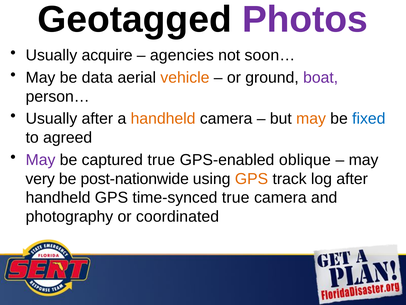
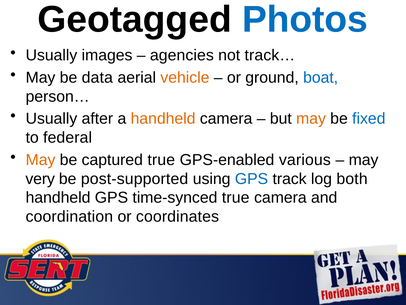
Photos colour: purple -> blue
acquire: acquire -> images
soon…: soon… -> track…
boat colour: purple -> blue
agreed: agreed -> federal
May at (41, 160) colour: purple -> orange
oblique: oblique -> various
post-nationwide: post-nationwide -> post-supported
GPS at (252, 178) colour: orange -> blue
log after: after -> both
photography: photography -> coordination
coordinated: coordinated -> coordinates
